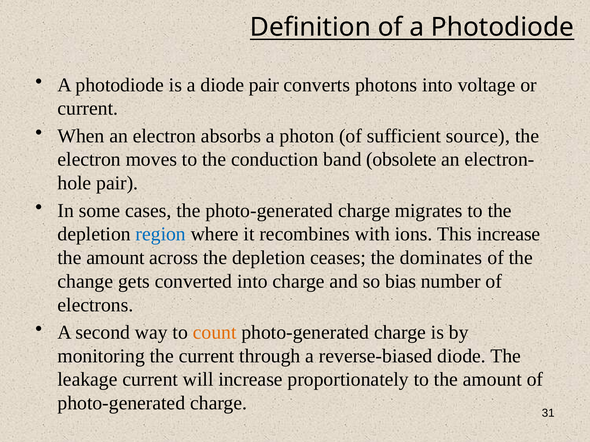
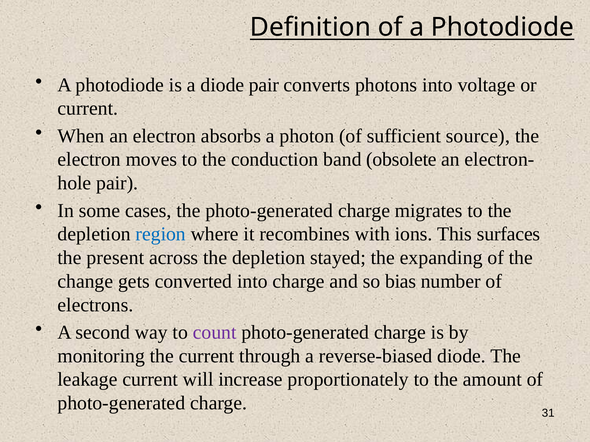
This increase: increase -> surfaces
amount at (115, 258): amount -> present
ceases: ceases -> stayed
dominates: dominates -> expanding
count colour: orange -> purple
